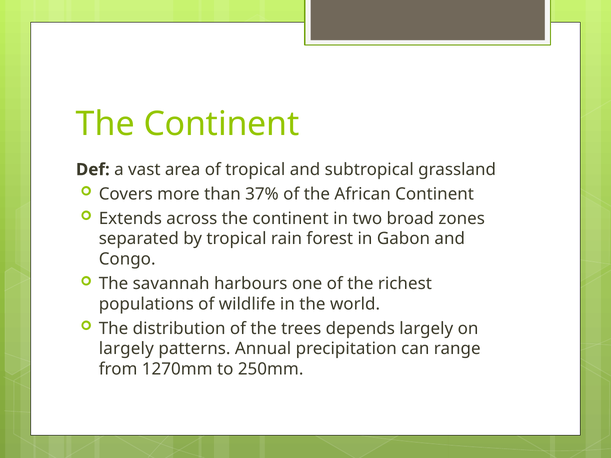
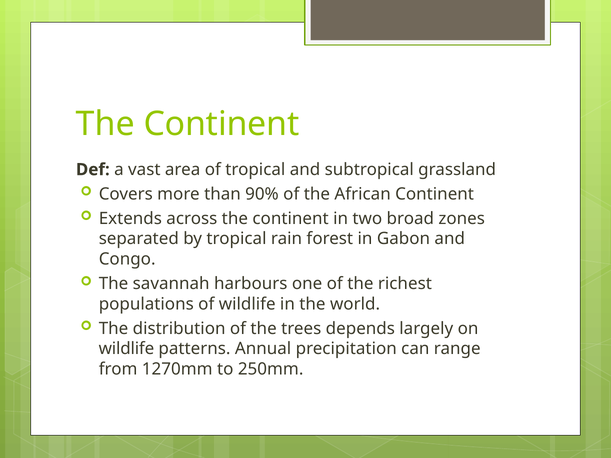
37%: 37% -> 90%
largely at (126, 349): largely -> wildlife
